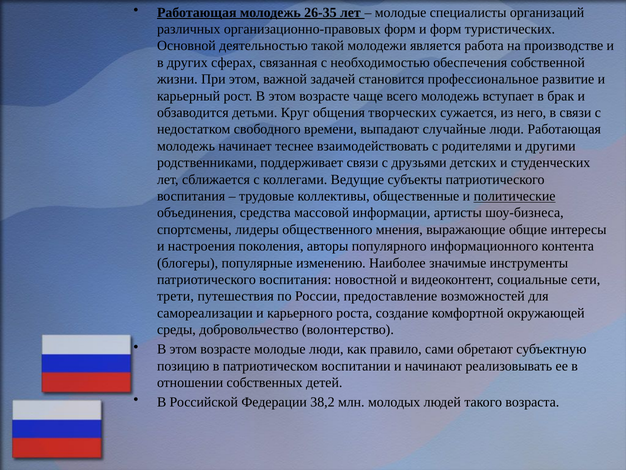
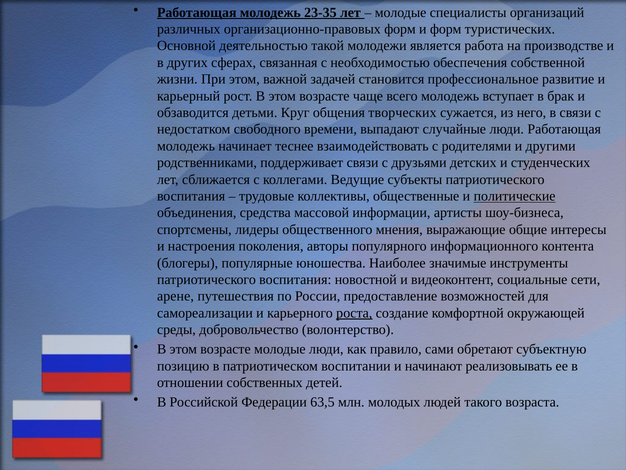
26-35: 26-35 -> 23-35
изменению: изменению -> юношества
трети: трети -> арене
роста underline: none -> present
38,2: 38,2 -> 63,5
